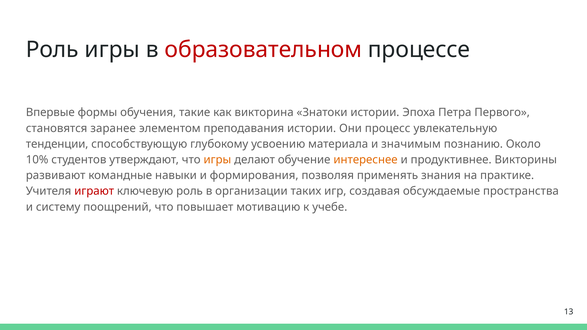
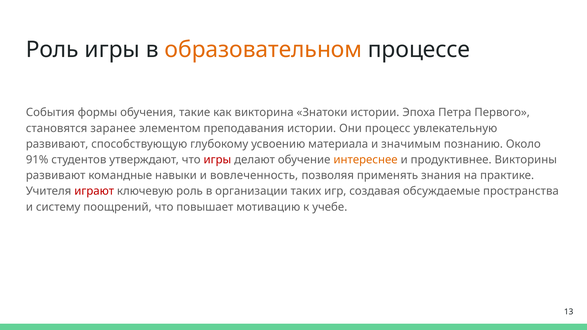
образовательном colour: red -> orange
Впервые: Впервые -> События
тенденции at (57, 144): тенденции -> развивают
10%: 10% -> 91%
игры at (217, 160) colour: orange -> red
формирования: формирования -> вовлеченность
